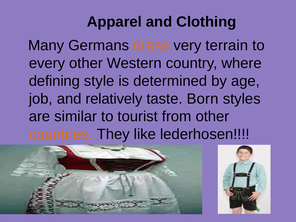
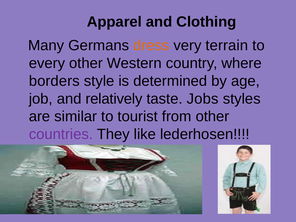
defining: defining -> borders
Born: Born -> Jobs
countries colour: orange -> purple
